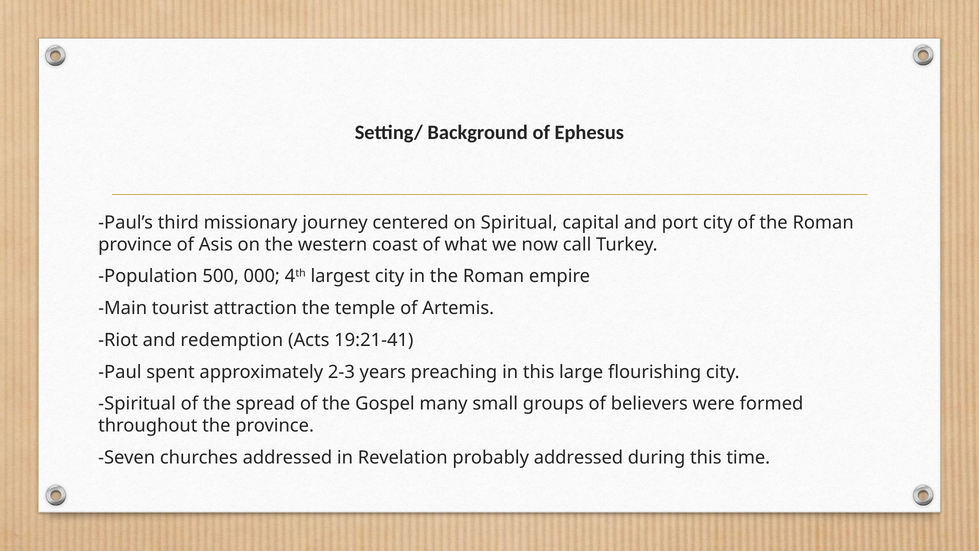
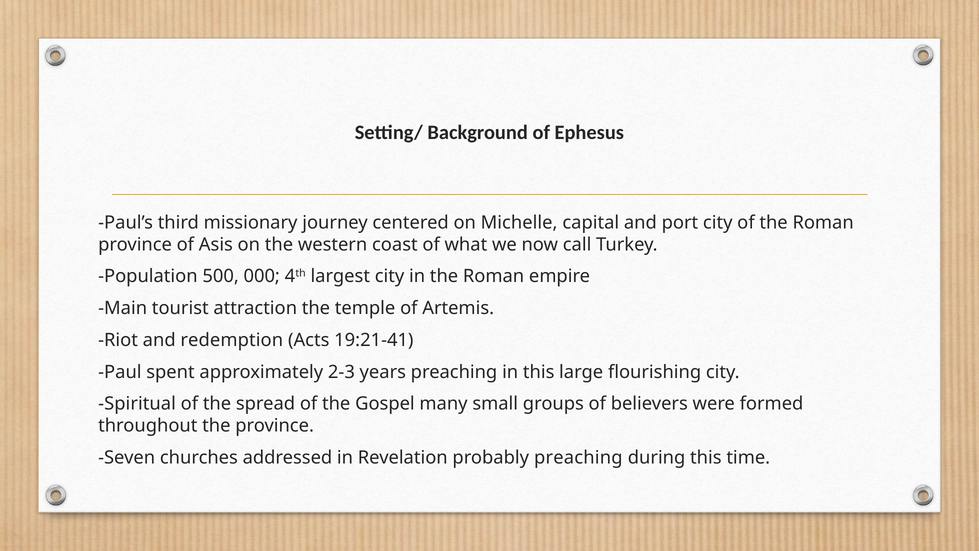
on Spiritual: Spiritual -> Michelle
probably addressed: addressed -> preaching
